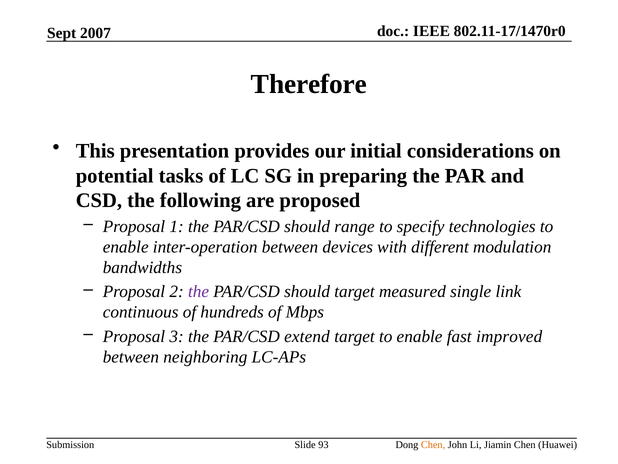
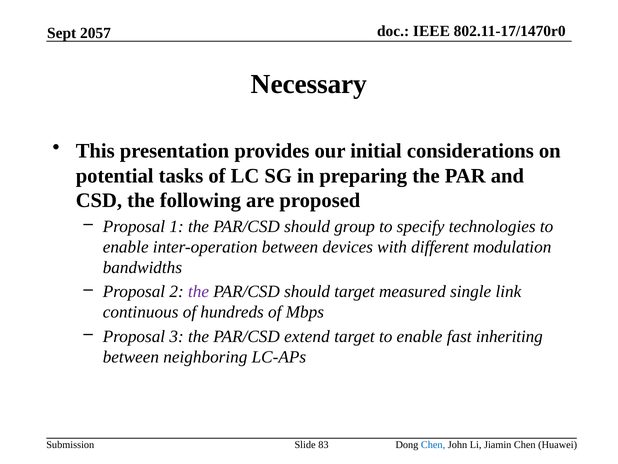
2007: 2007 -> 2057
Therefore: Therefore -> Necessary
range: range -> group
improved: improved -> inheriting
Chen at (433, 445) colour: orange -> blue
93: 93 -> 83
